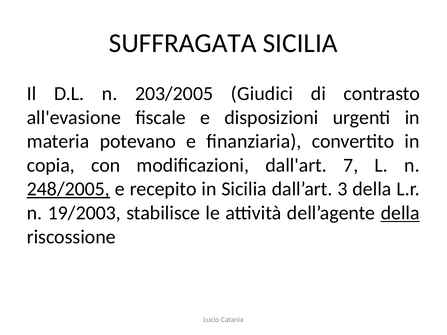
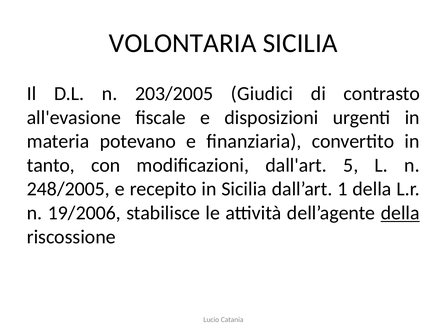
SUFFRAGATA: SUFFRAGATA -> VOLONTARIA
copia: copia -> tanto
7: 7 -> 5
248/2005 underline: present -> none
3: 3 -> 1
19/2003: 19/2003 -> 19/2006
